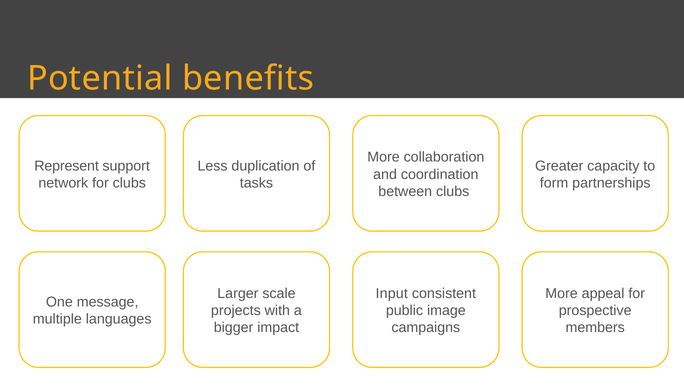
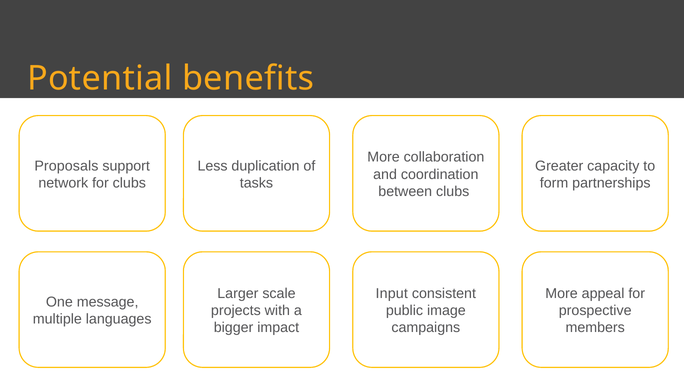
Represent: Represent -> Proposals
